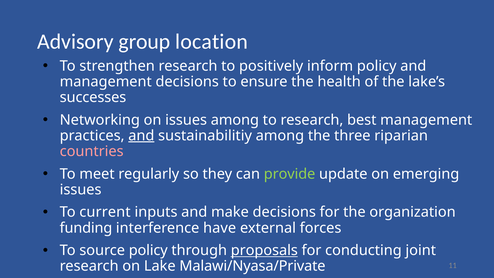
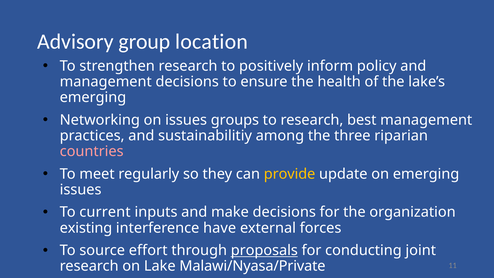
successes at (93, 97): successes -> emerging
issues among: among -> groups
and at (141, 136) underline: present -> none
provide colour: light green -> yellow
funding: funding -> existing
source policy: policy -> effort
